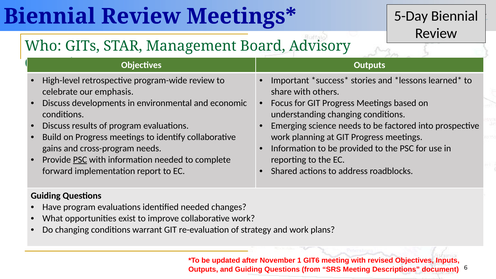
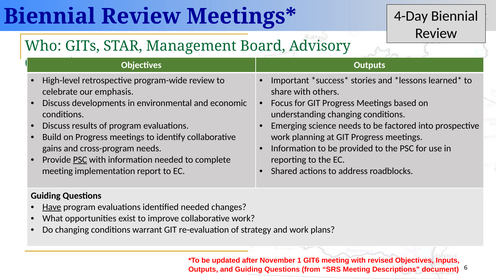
5-Day: 5-Day -> 4-Day
forward at (57, 171): forward -> meeting
Have underline: none -> present
